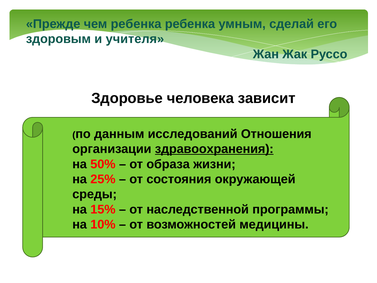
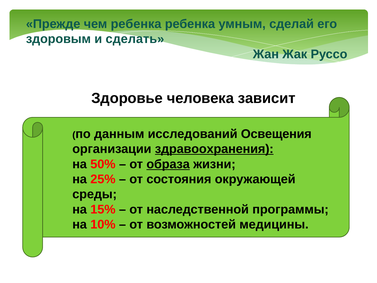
учителя: учителя -> сделать
Отношения: Отношения -> Освещения
образа underline: none -> present
